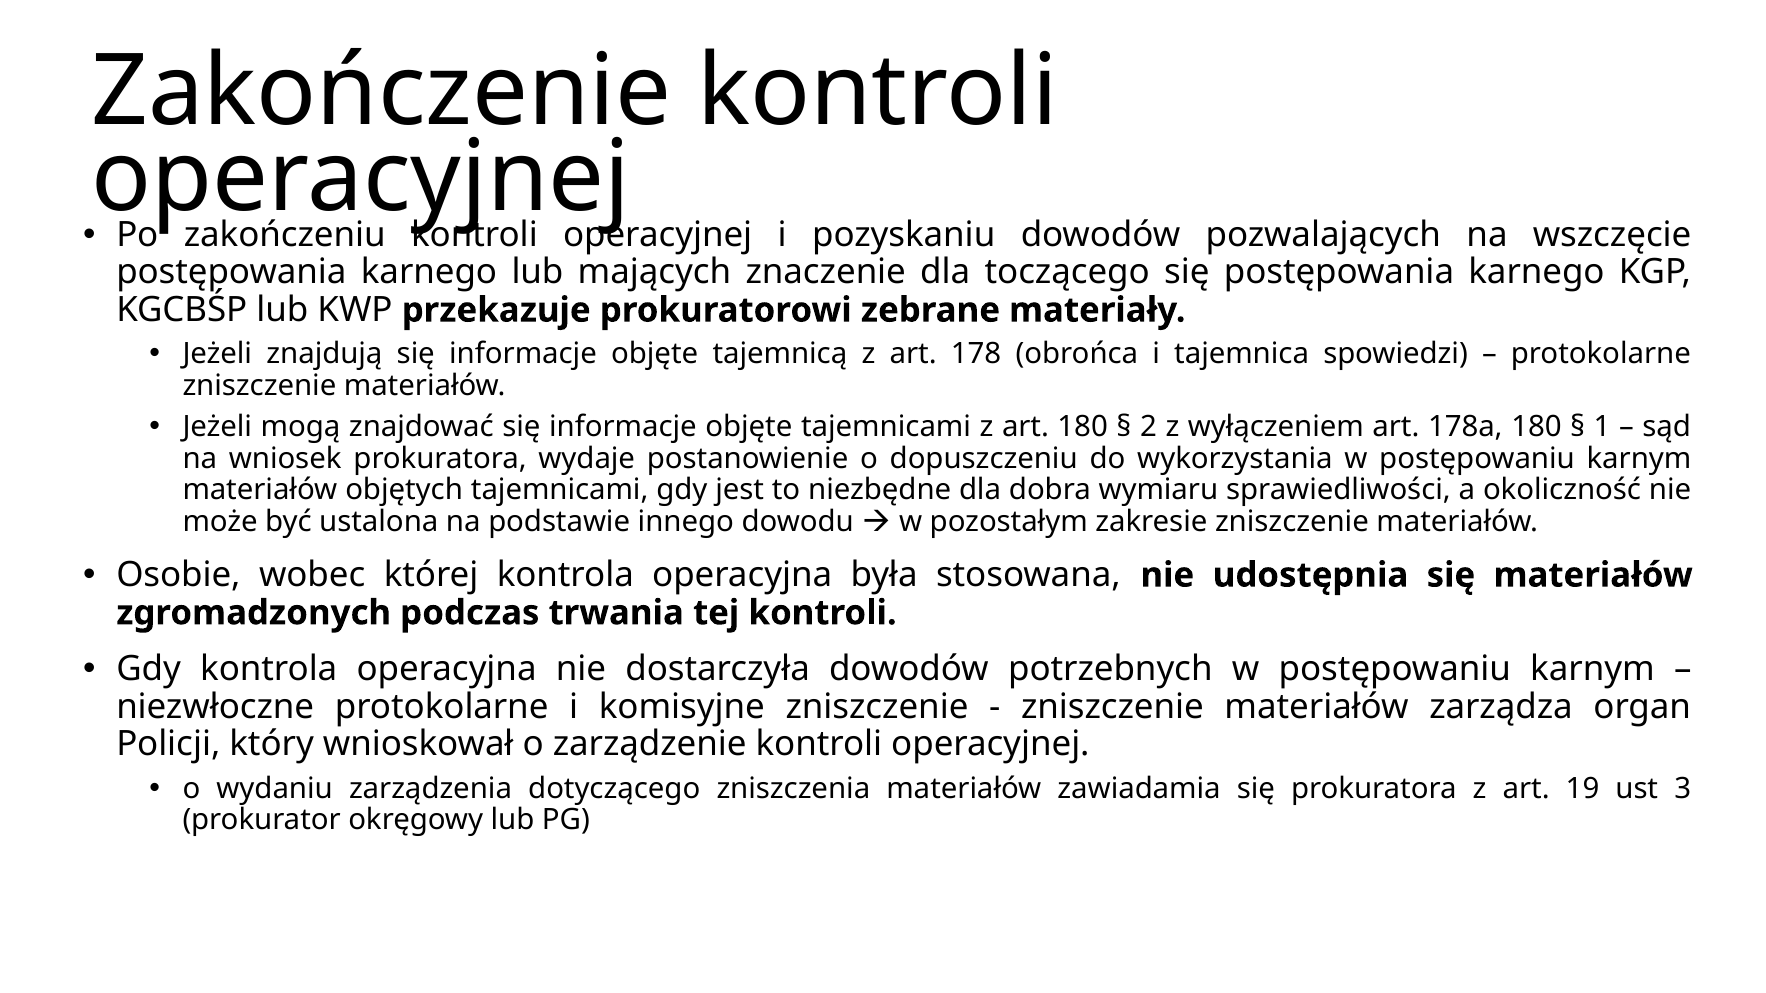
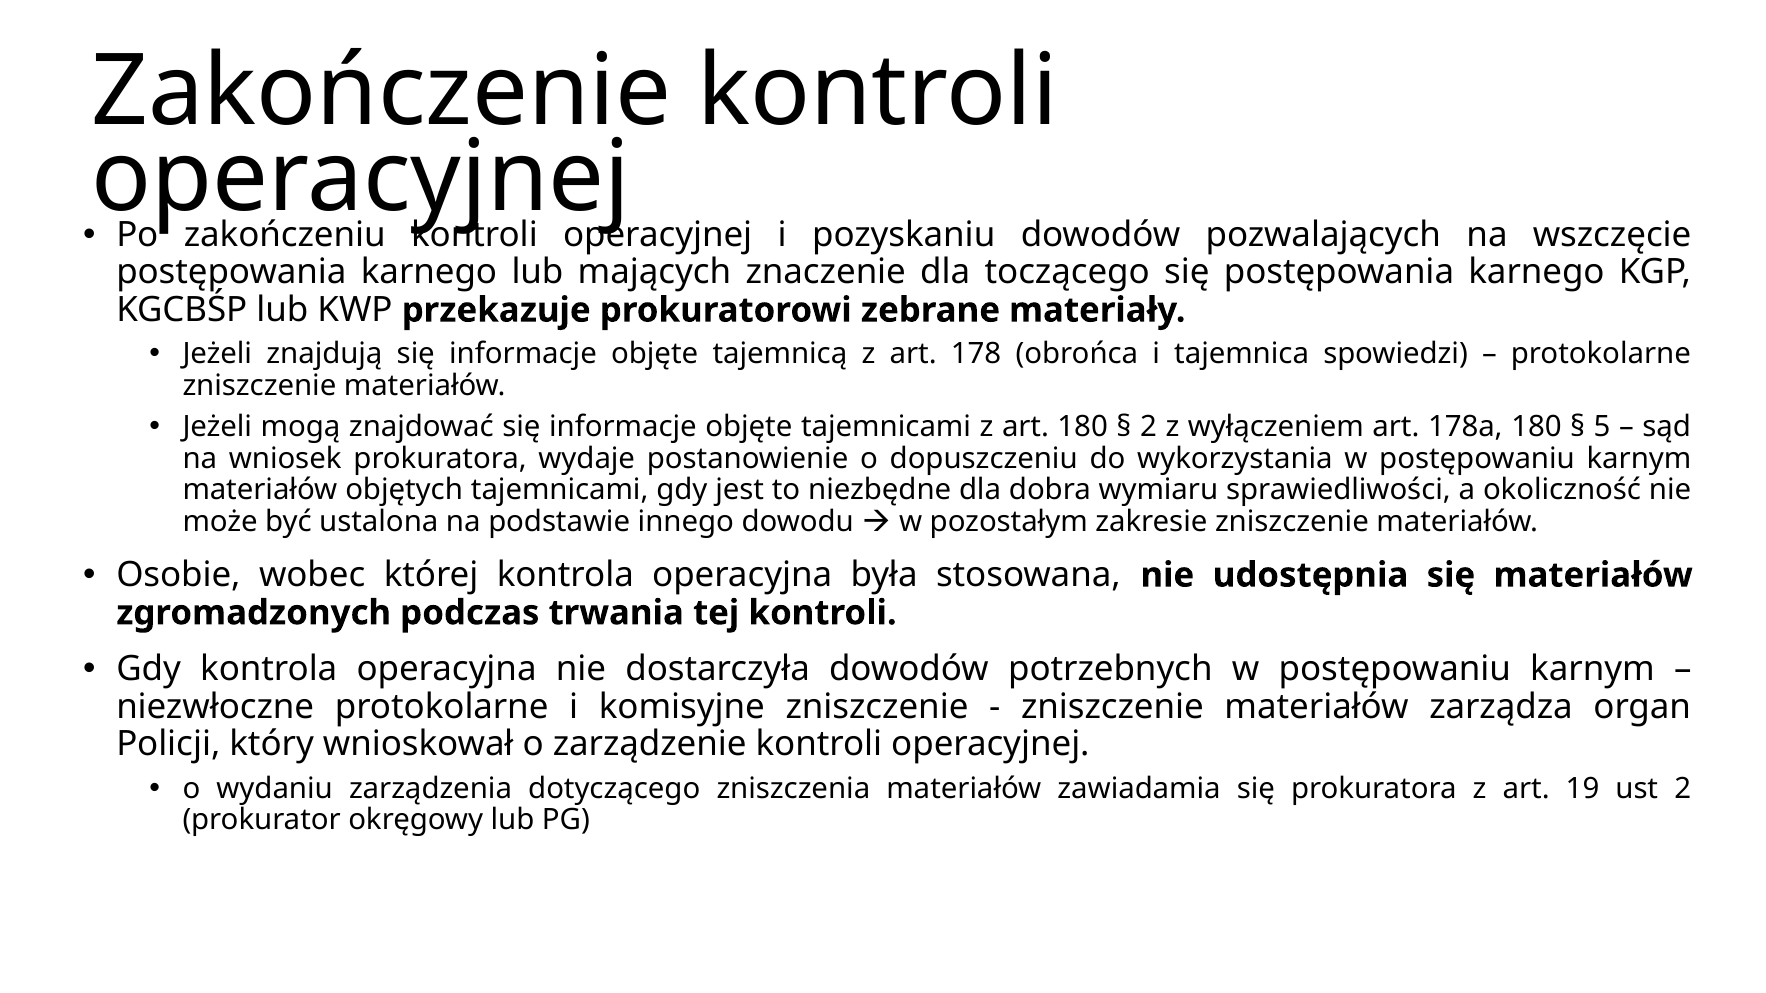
1: 1 -> 5
ust 3: 3 -> 2
